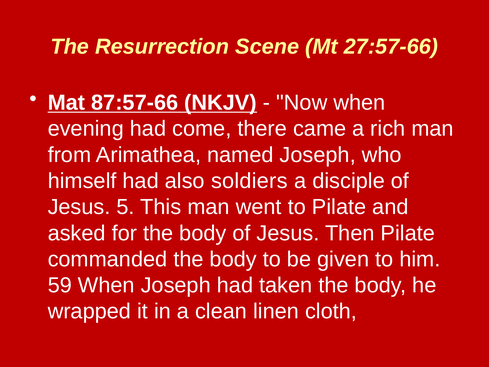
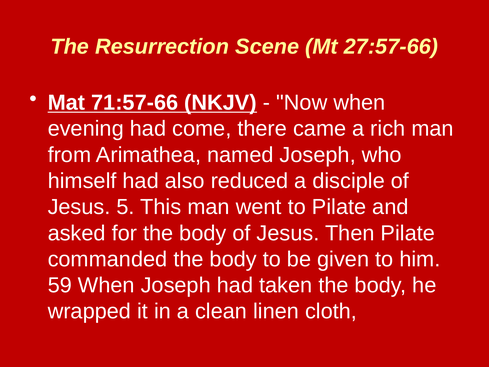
87:57-66: 87:57-66 -> 71:57-66
soldiers: soldiers -> reduced
